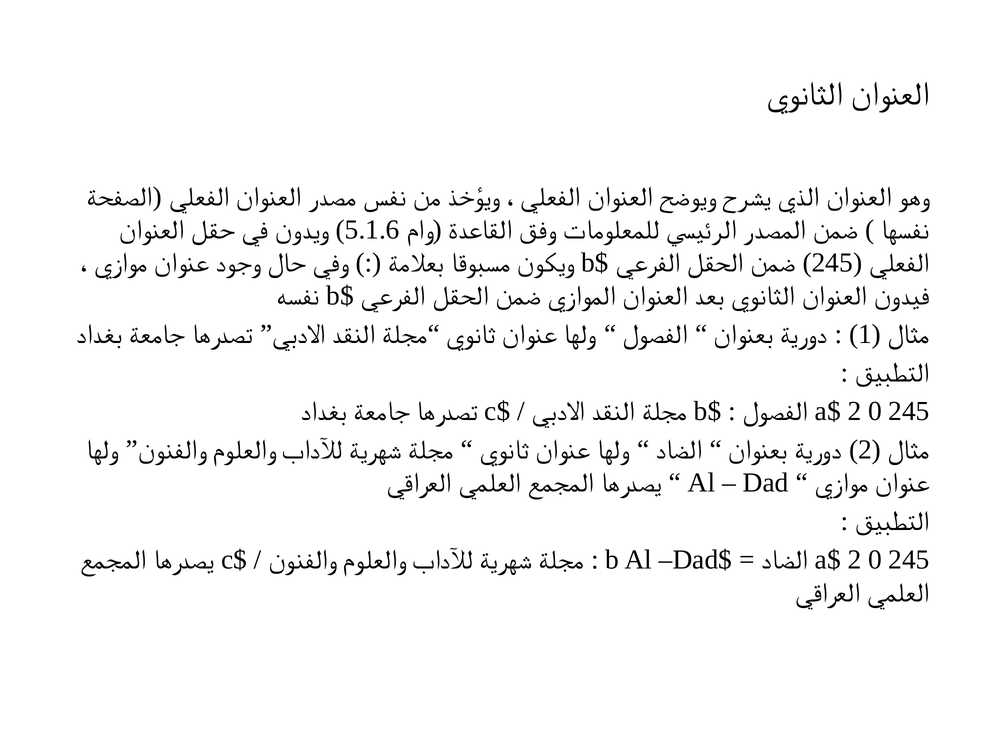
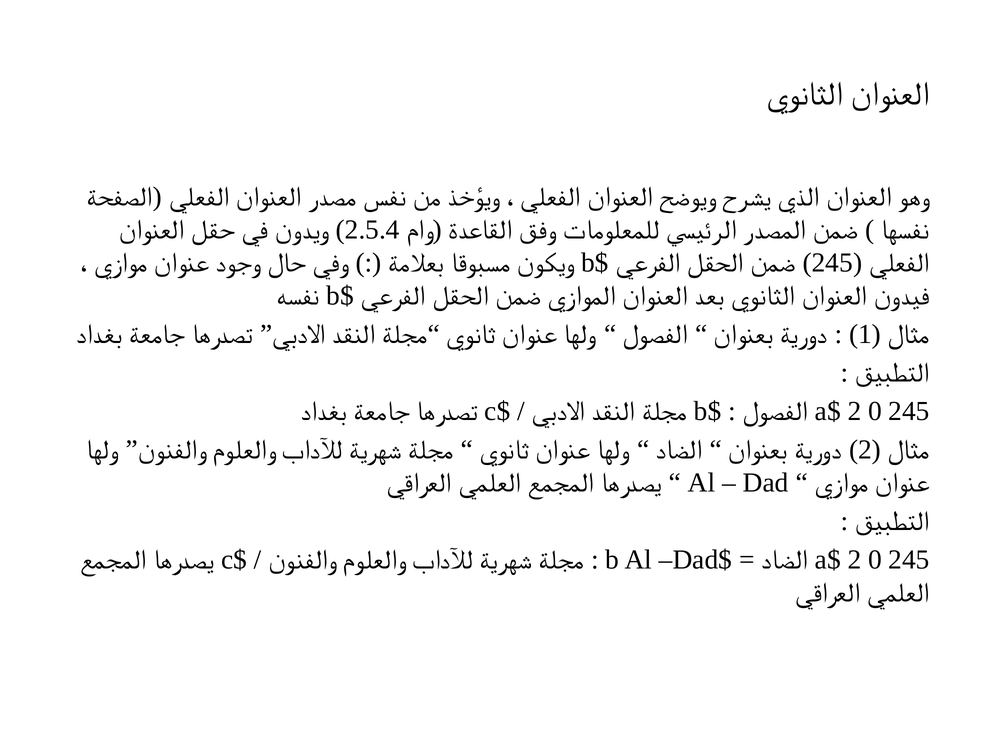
5.1.6: 5.1.6 -> 2.5.4
